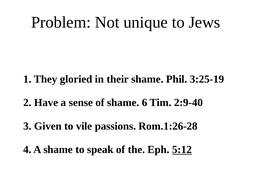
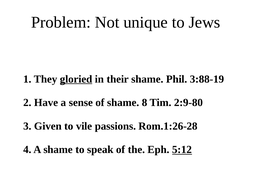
gloried underline: none -> present
3:25-19: 3:25-19 -> 3:88-19
6: 6 -> 8
2:9-40: 2:9-40 -> 2:9-80
